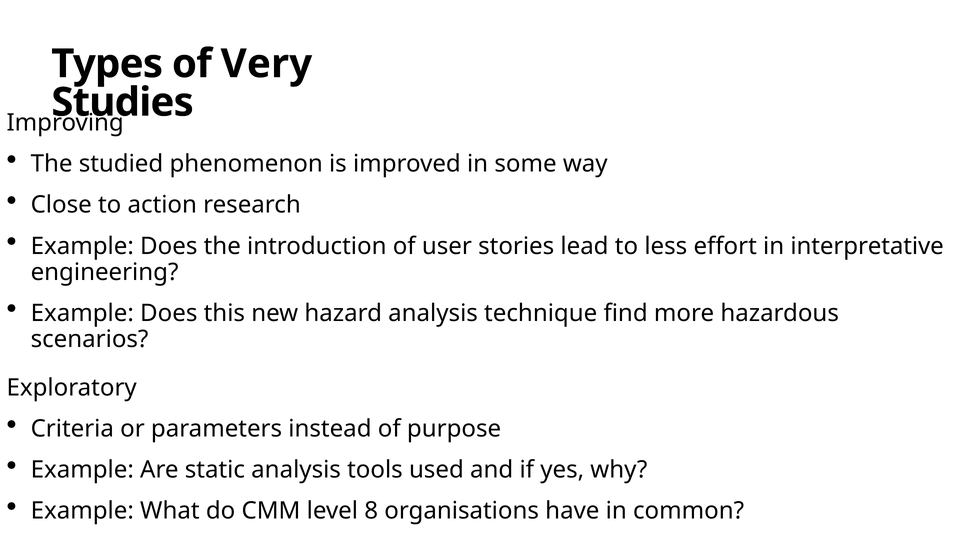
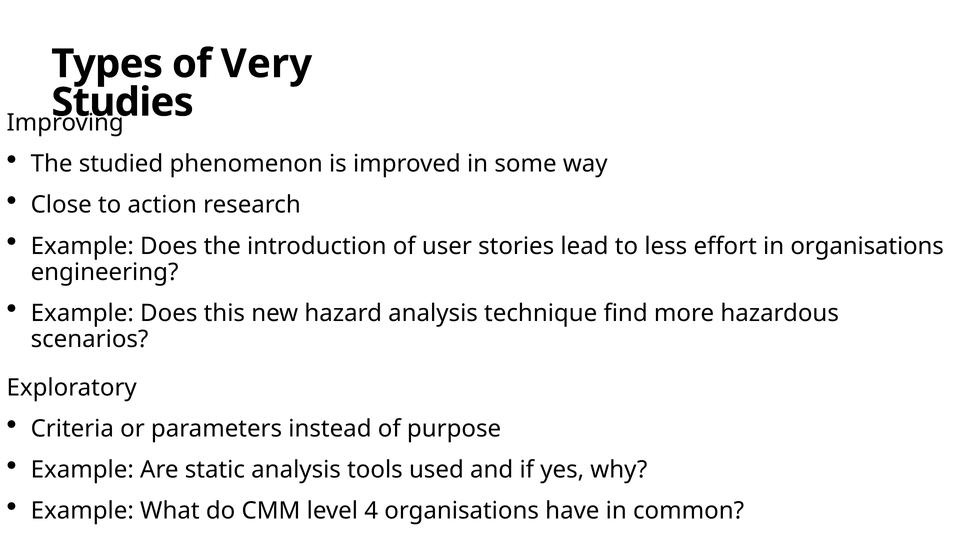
in interpretative: interpretative -> organisations
8: 8 -> 4
